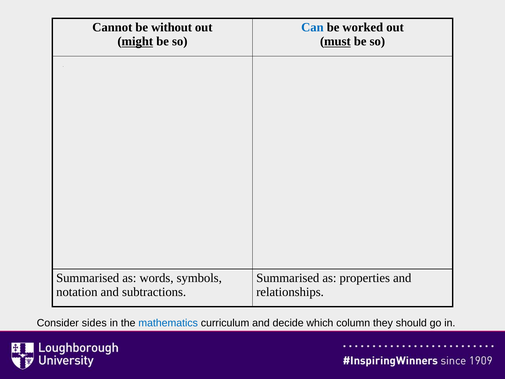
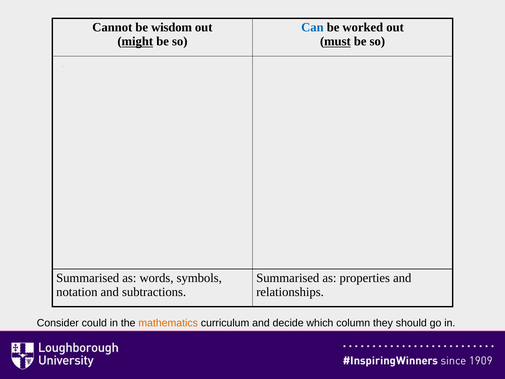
without: without -> wisdom
sides: sides -> could
mathematics colour: blue -> orange
